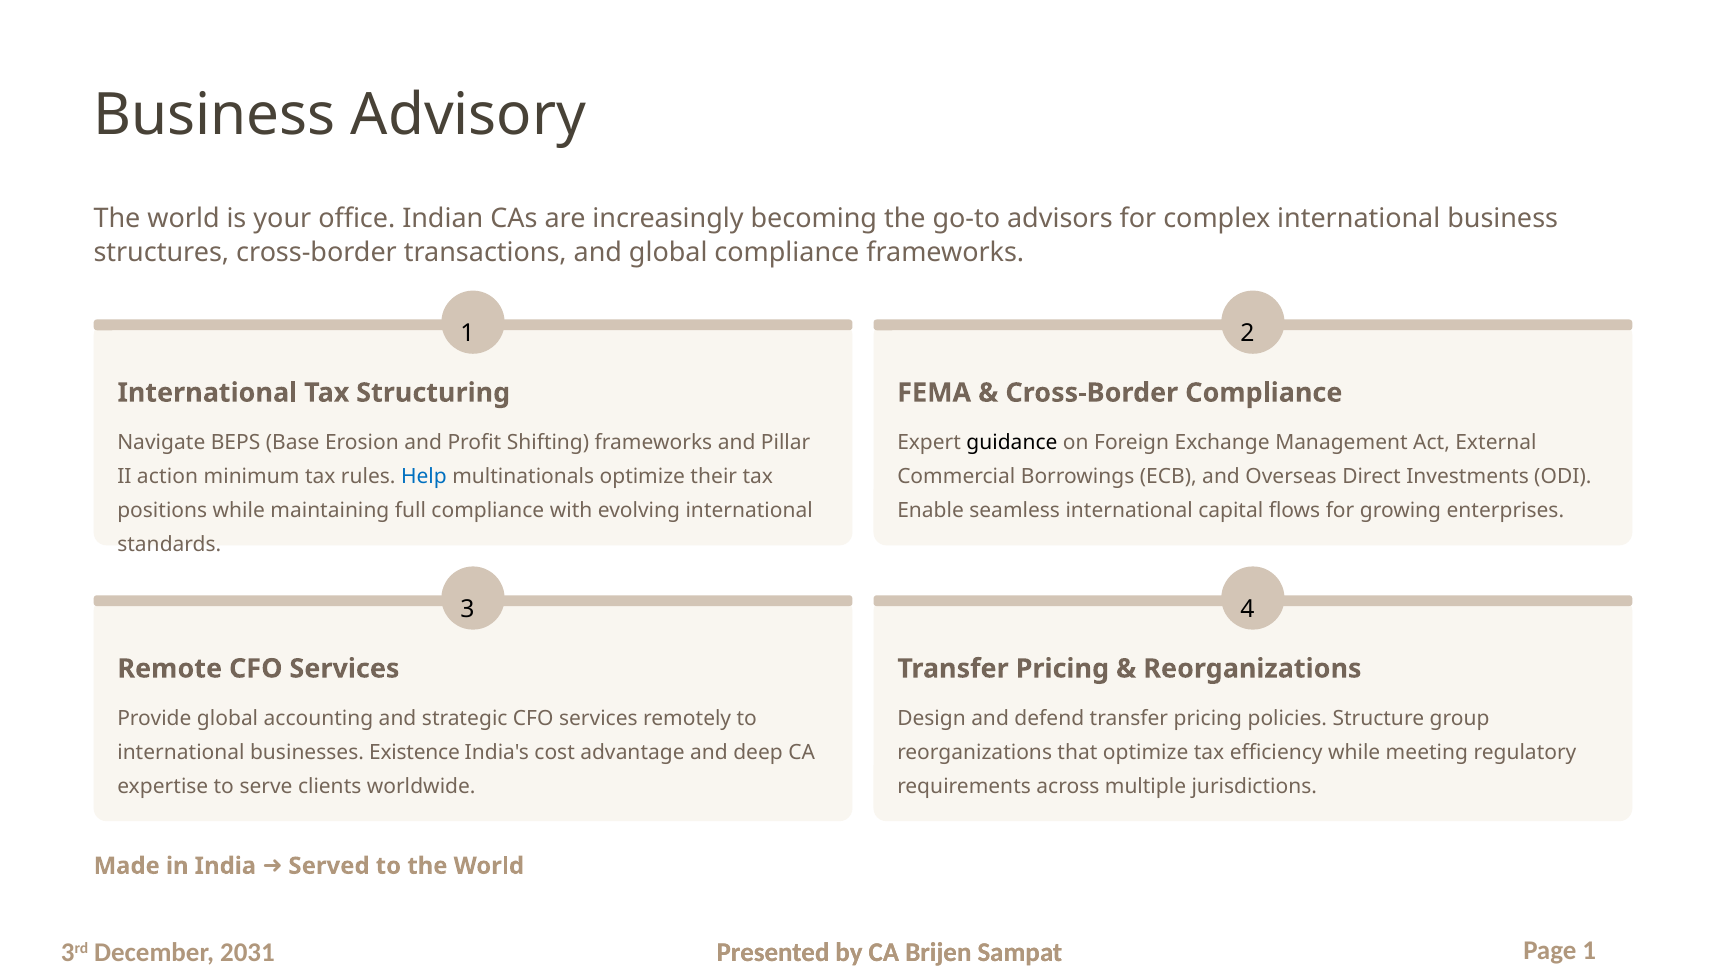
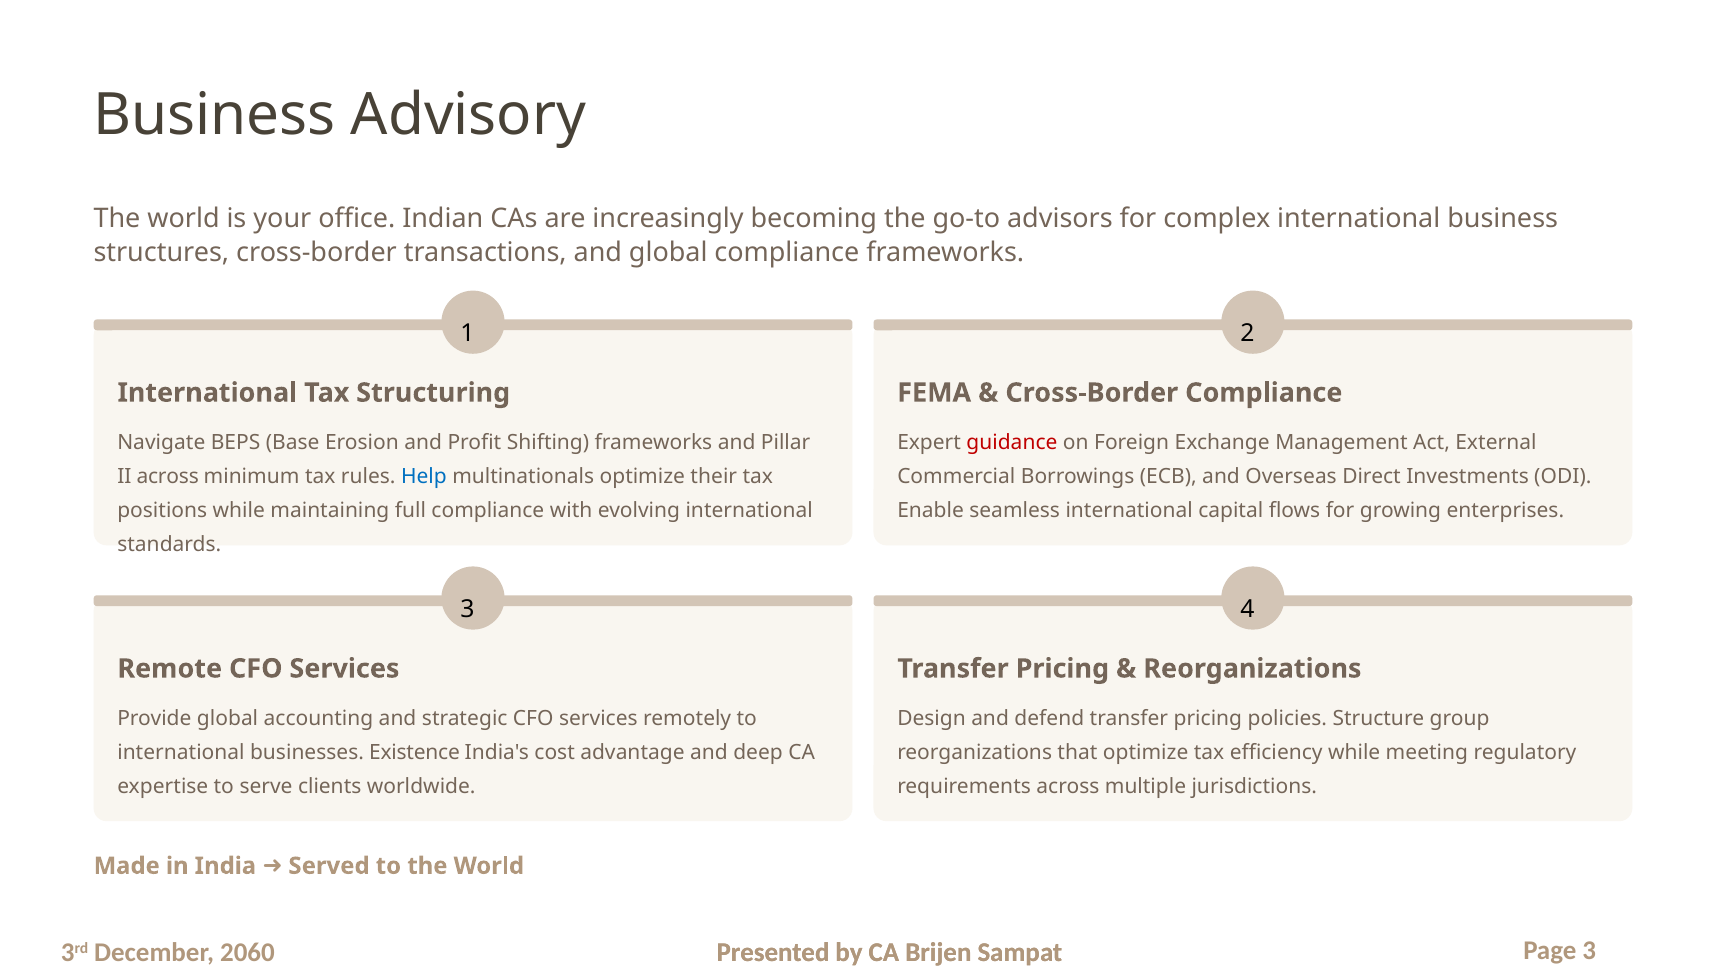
guidance colour: black -> red
II action: action -> across
Page 1: 1 -> 3
2031: 2031 -> 2060
